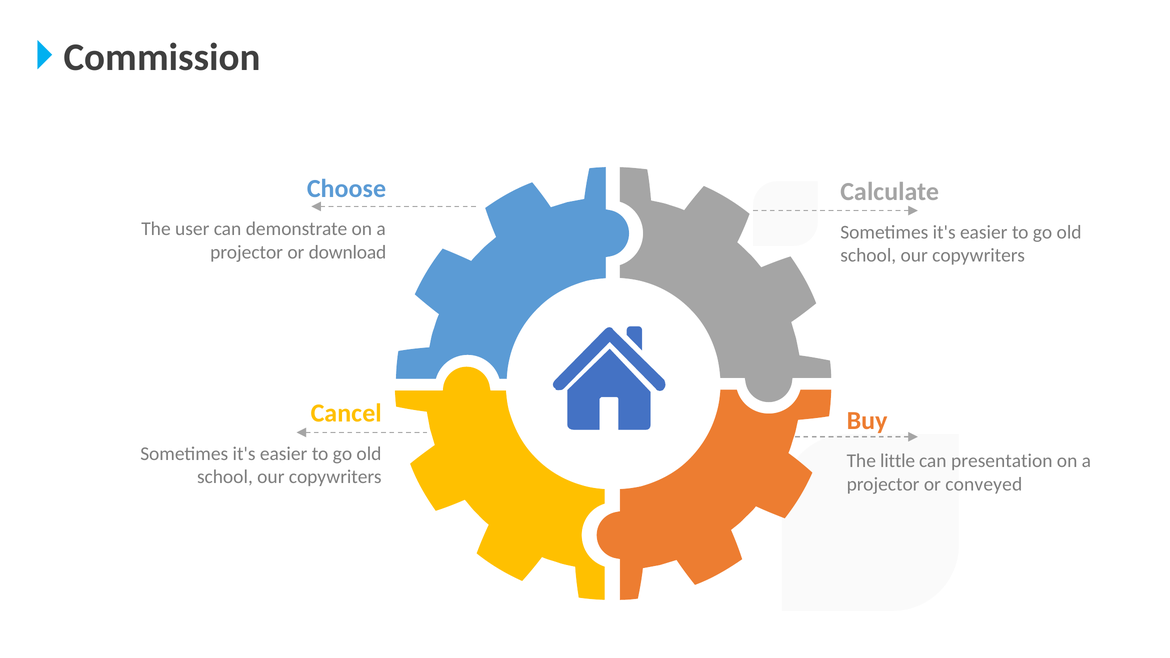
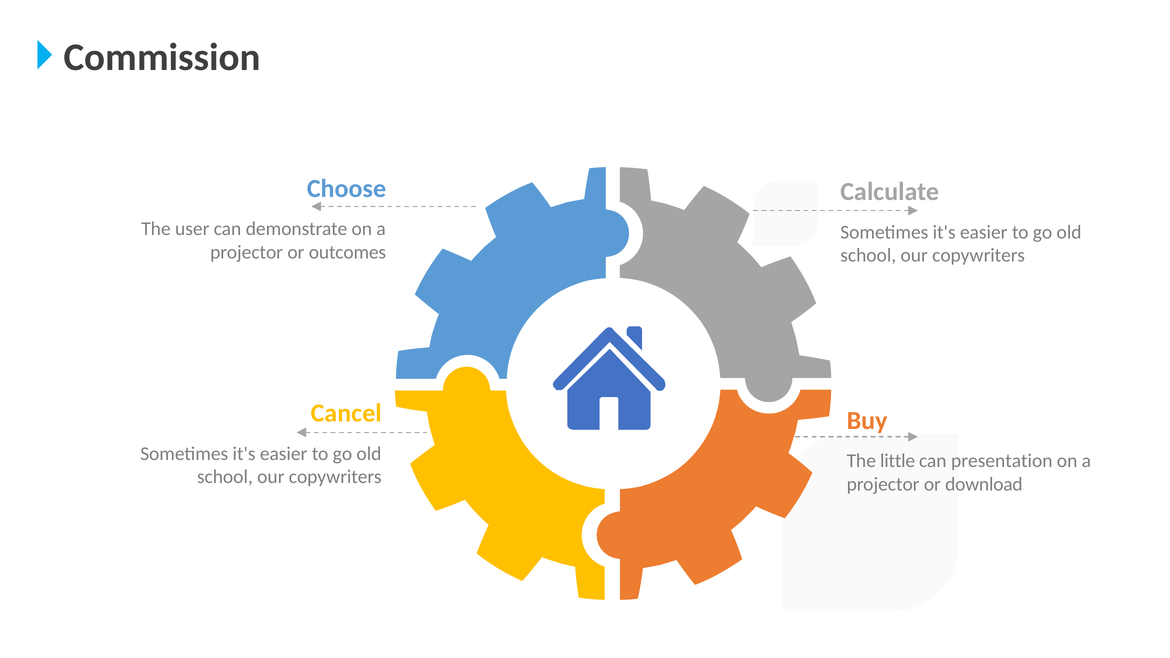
download: download -> outcomes
conveyed: conveyed -> download
